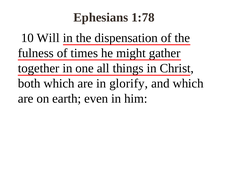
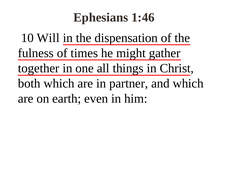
1:78: 1:78 -> 1:46
glorify: glorify -> partner
